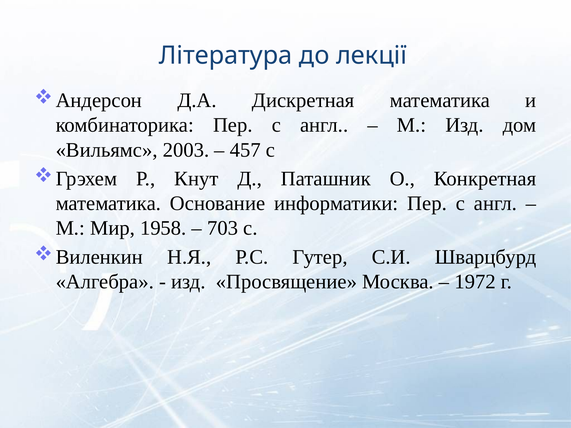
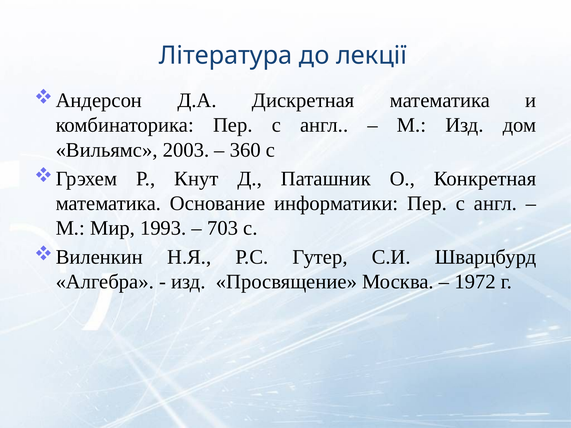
457: 457 -> 360
1958: 1958 -> 1993
